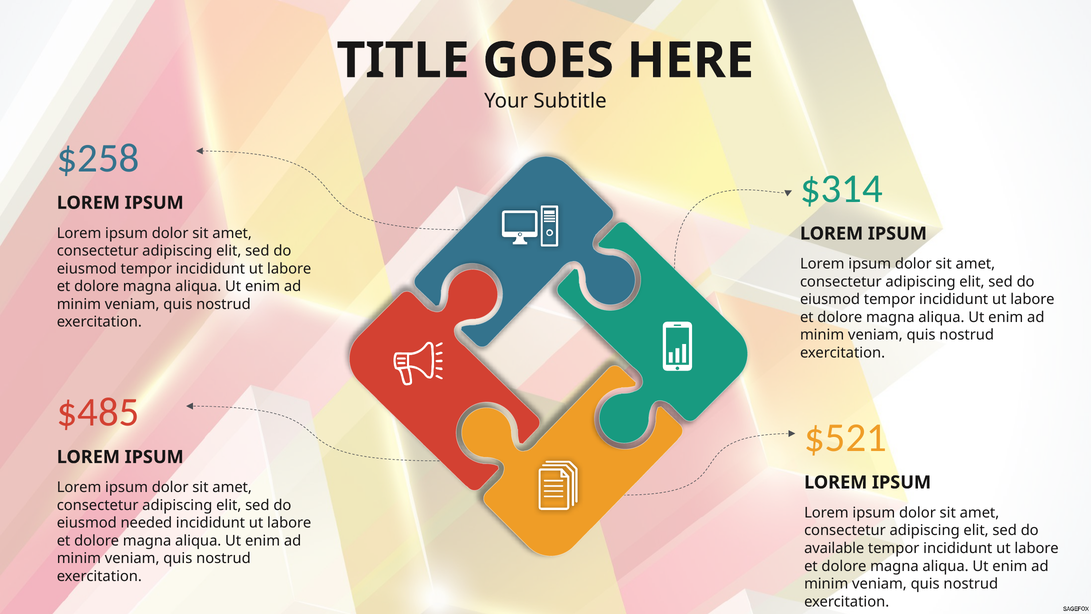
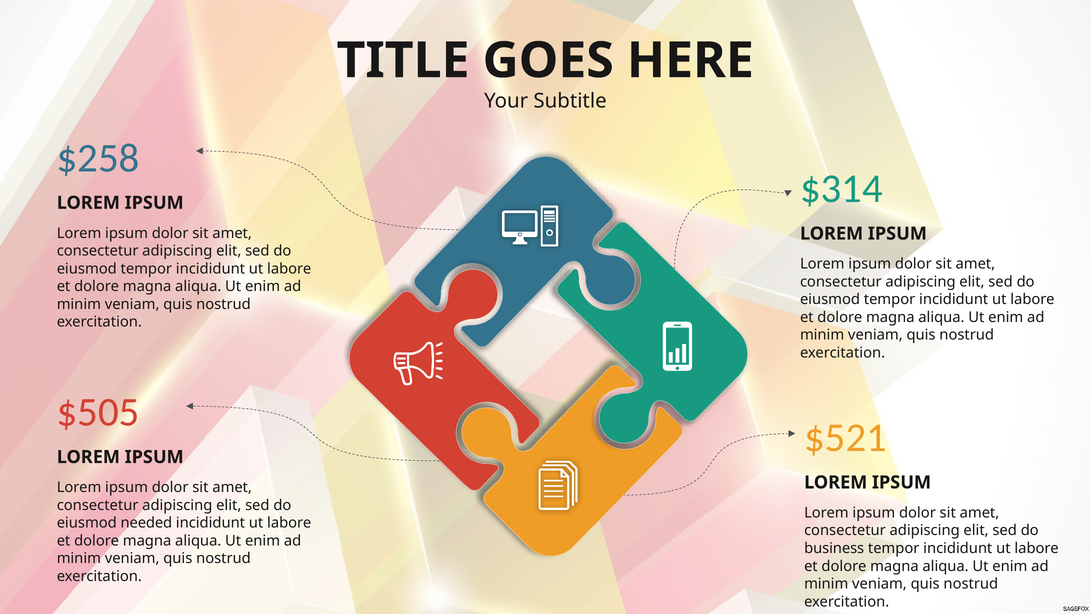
$485: $485 -> $505
available: available -> business
